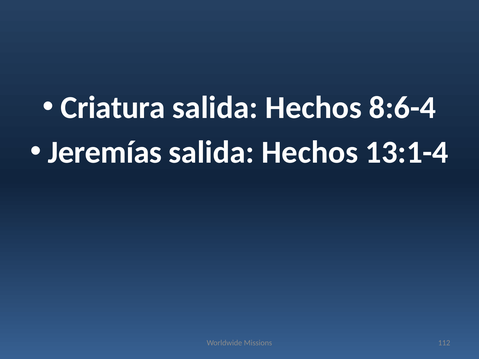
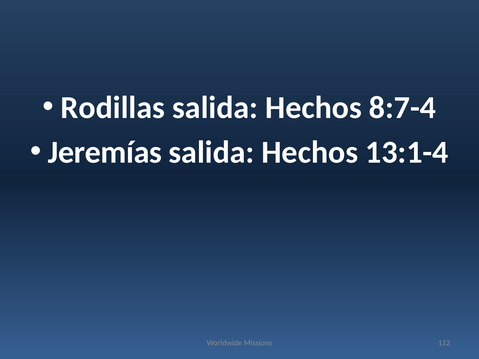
Criatura: Criatura -> Rodillas
8:6-4: 8:6-4 -> 8:7-4
